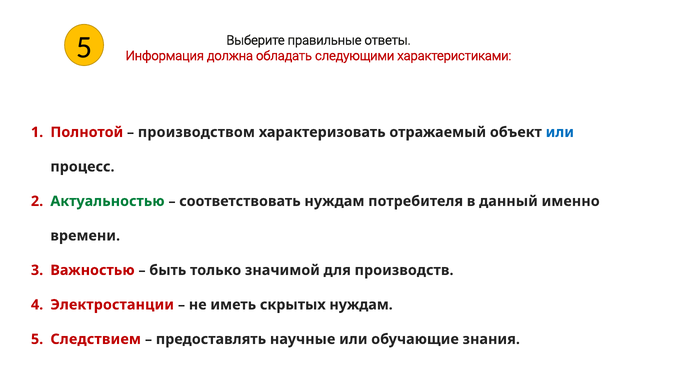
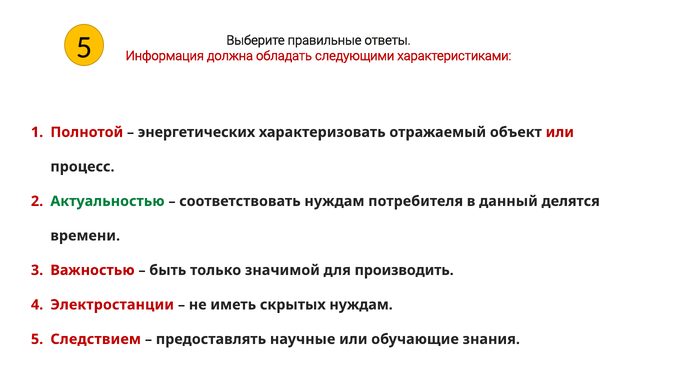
производством: производством -> энергетических
или at (560, 132) colour: blue -> red
именно: именно -> делятся
производств: производств -> производить
